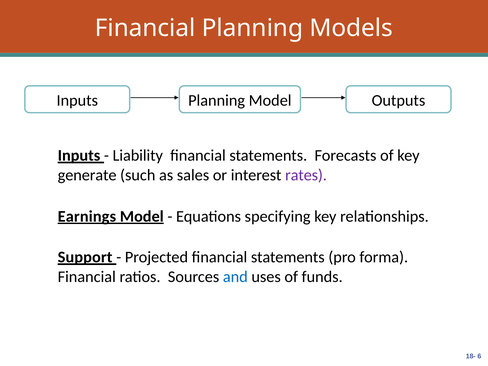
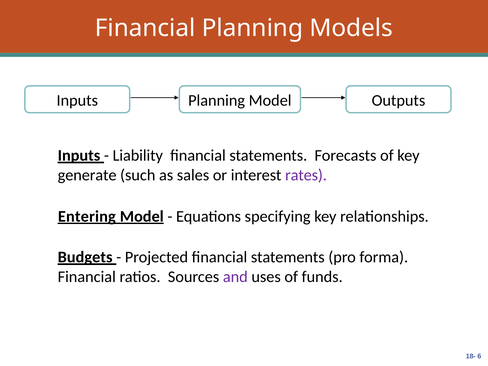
Earnings: Earnings -> Entering
Support: Support -> Budgets
and colour: blue -> purple
